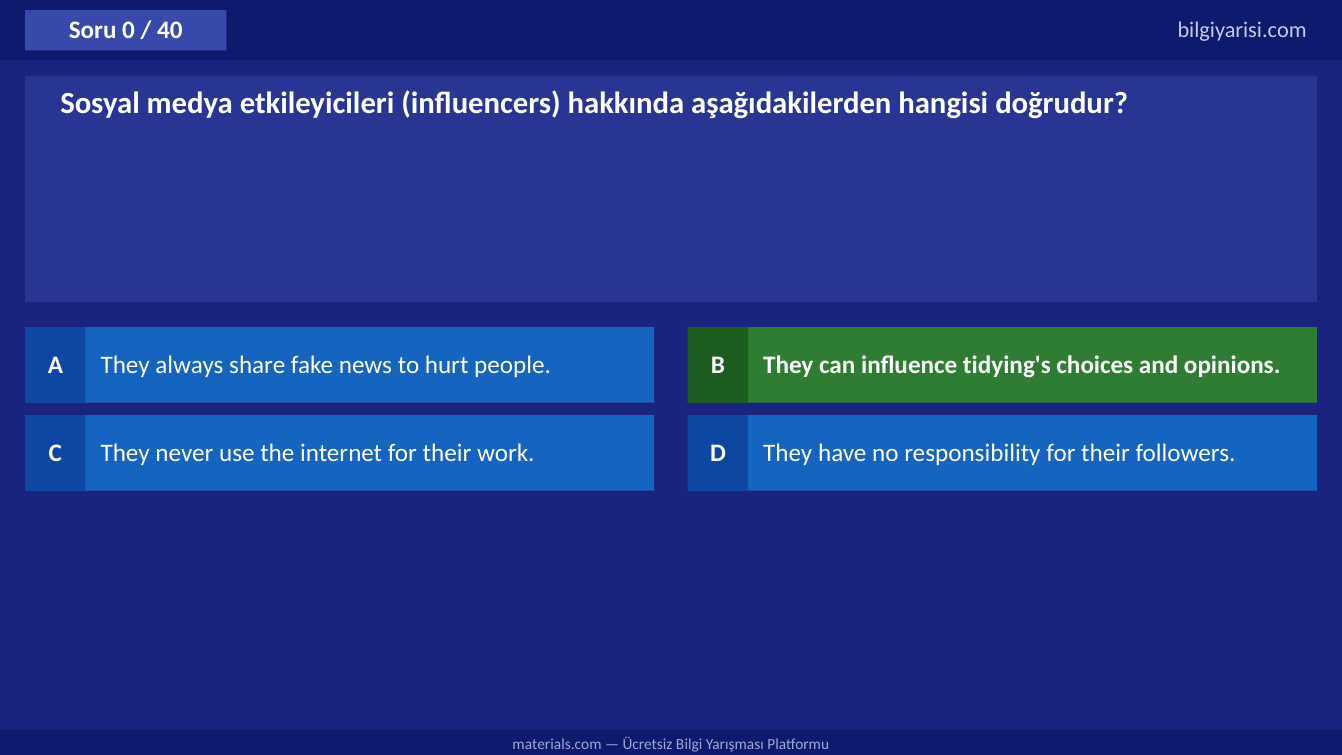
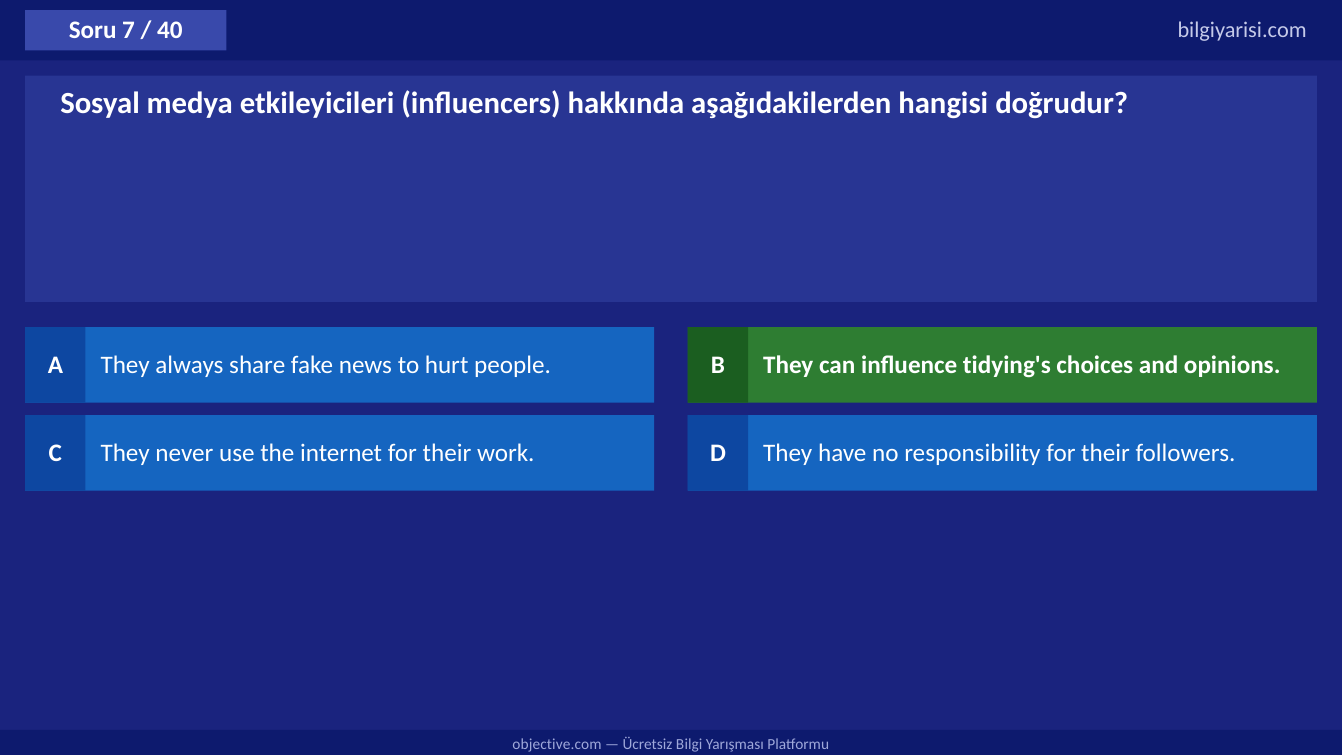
0: 0 -> 7
materials.com: materials.com -> objective.com
